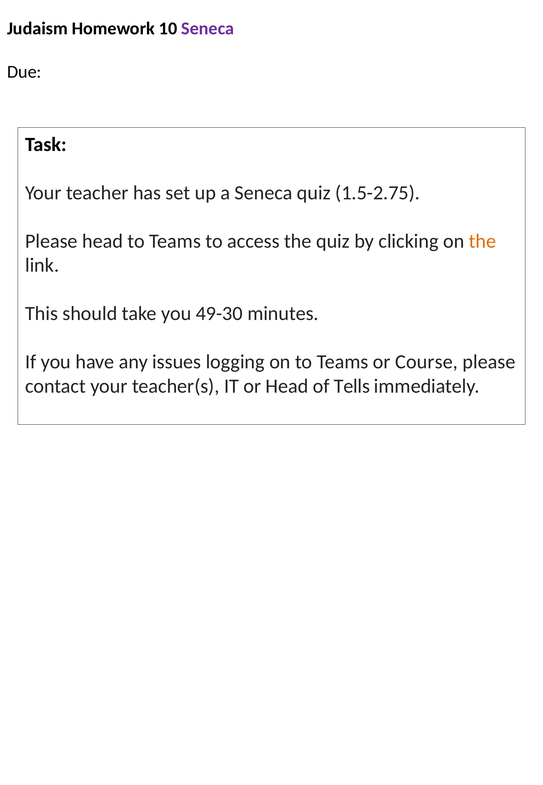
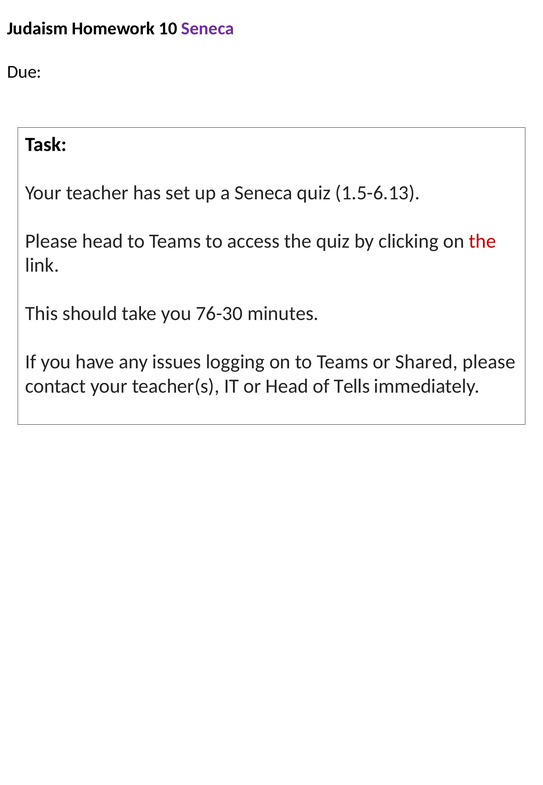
1.5-2.75: 1.5-2.75 -> 1.5-6.13
the at (483, 241) colour: orange -> red
49-30: 49-30 -> 76-30
Course: Course -> Shared
